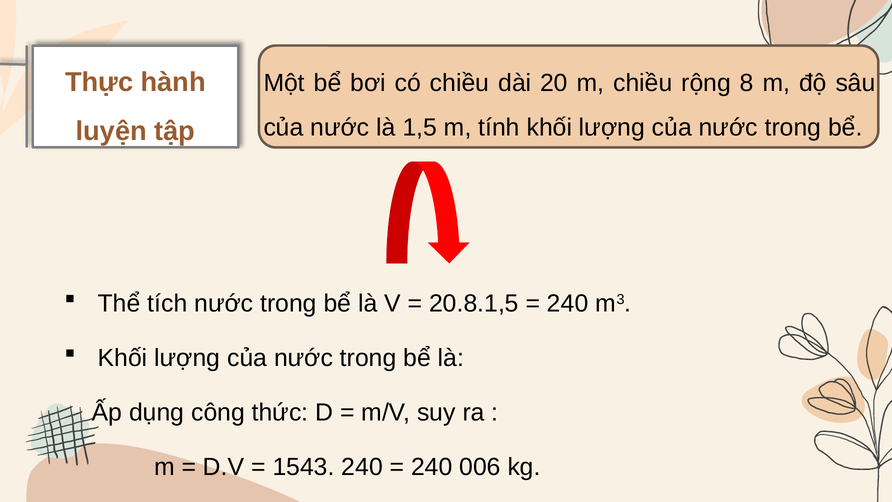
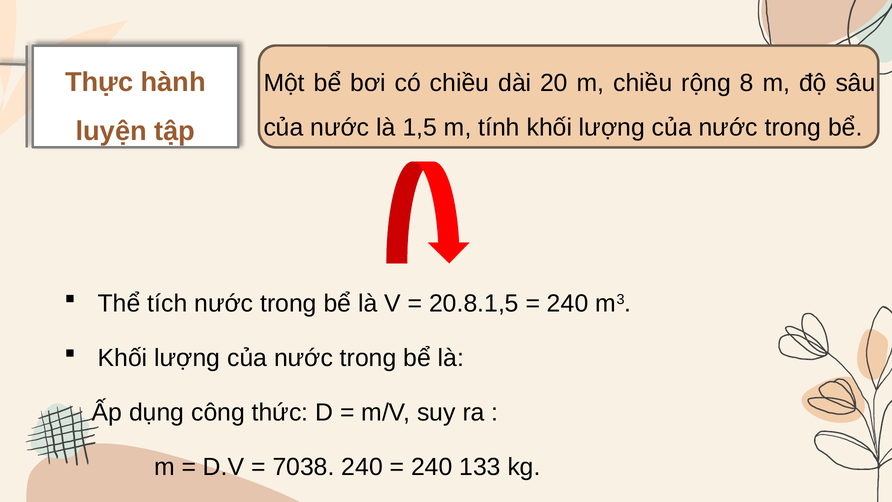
1543: 1543 -> 7038
006: 006 -> 133
